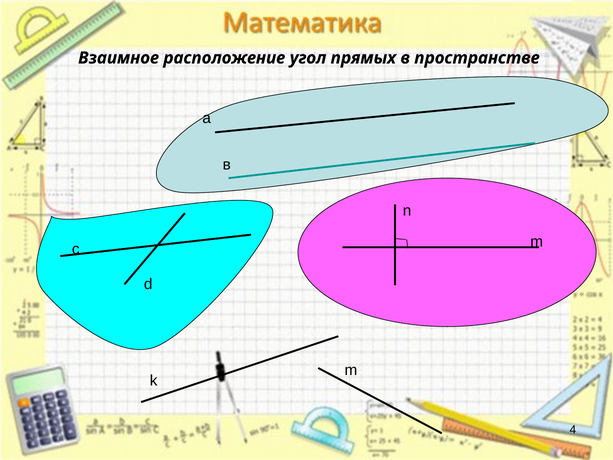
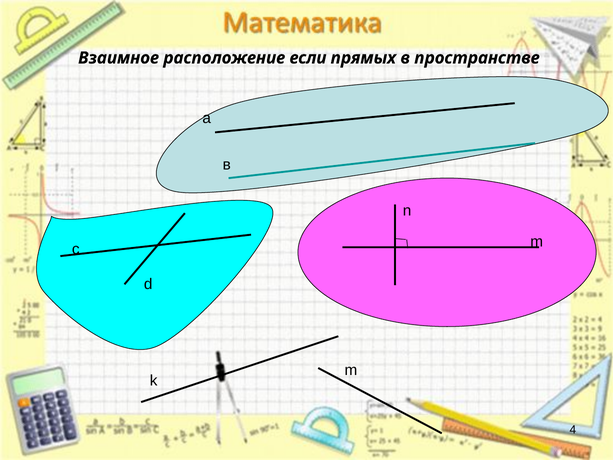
угол: угол -> если
